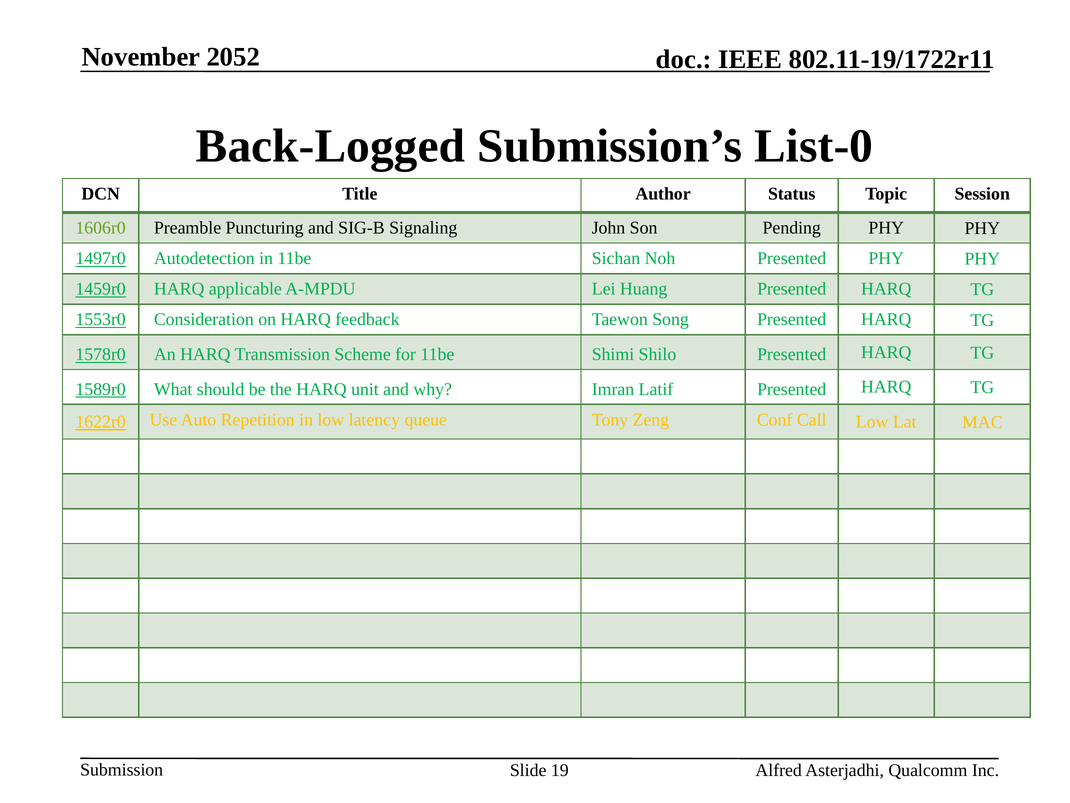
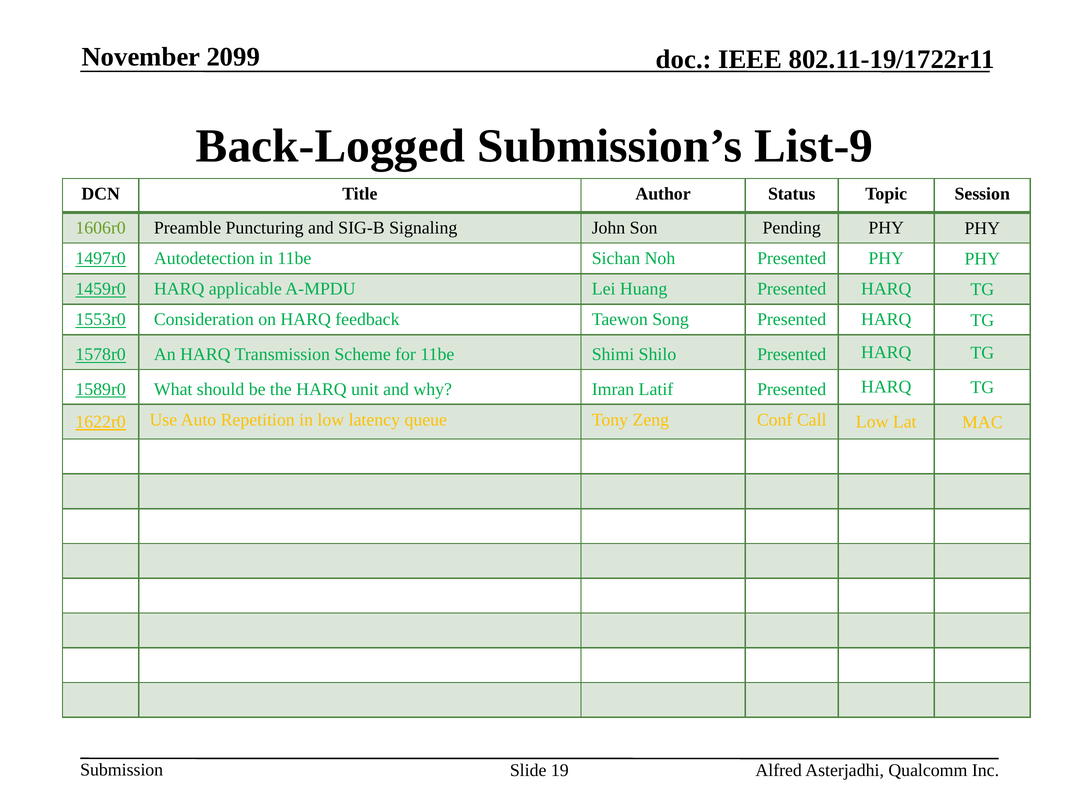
2052: 2052 -> 2099
List-0: List-0 -> List-9
